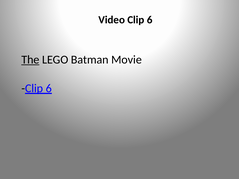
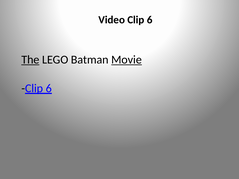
Movie underline: none -> present
